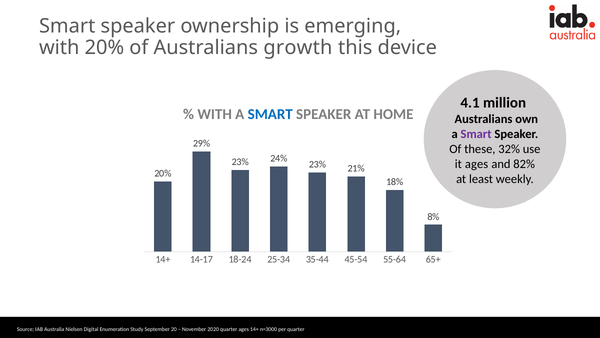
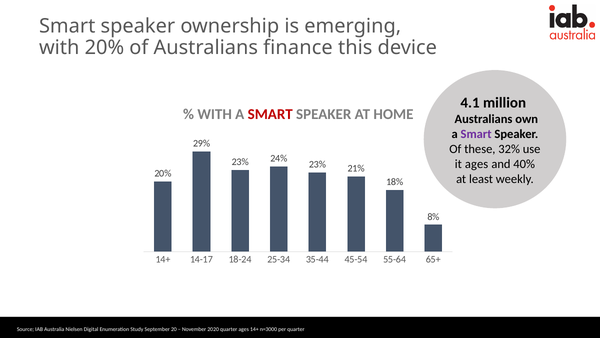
growth: growth -> finance
SMART at (270, 114) colour: blue -> red
82%: 82% -> 40%
